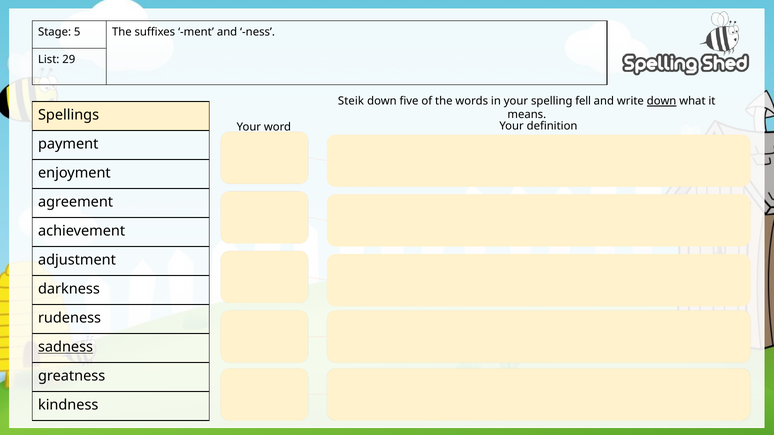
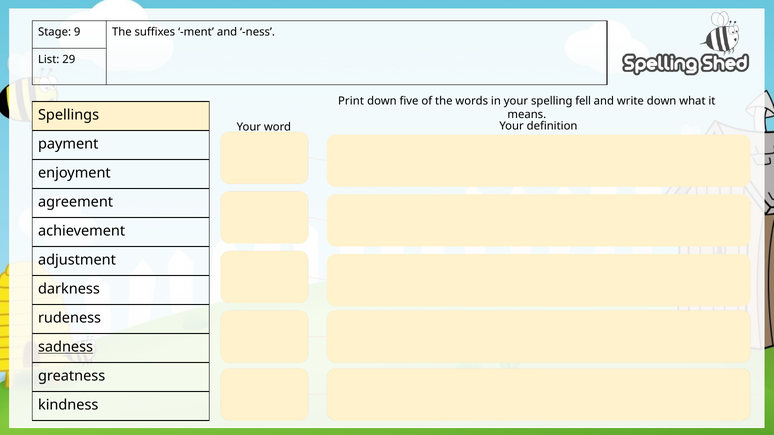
5: 5 -> 9
Steik: Steik -> Print
down at (662, 101) underline: present -> none
